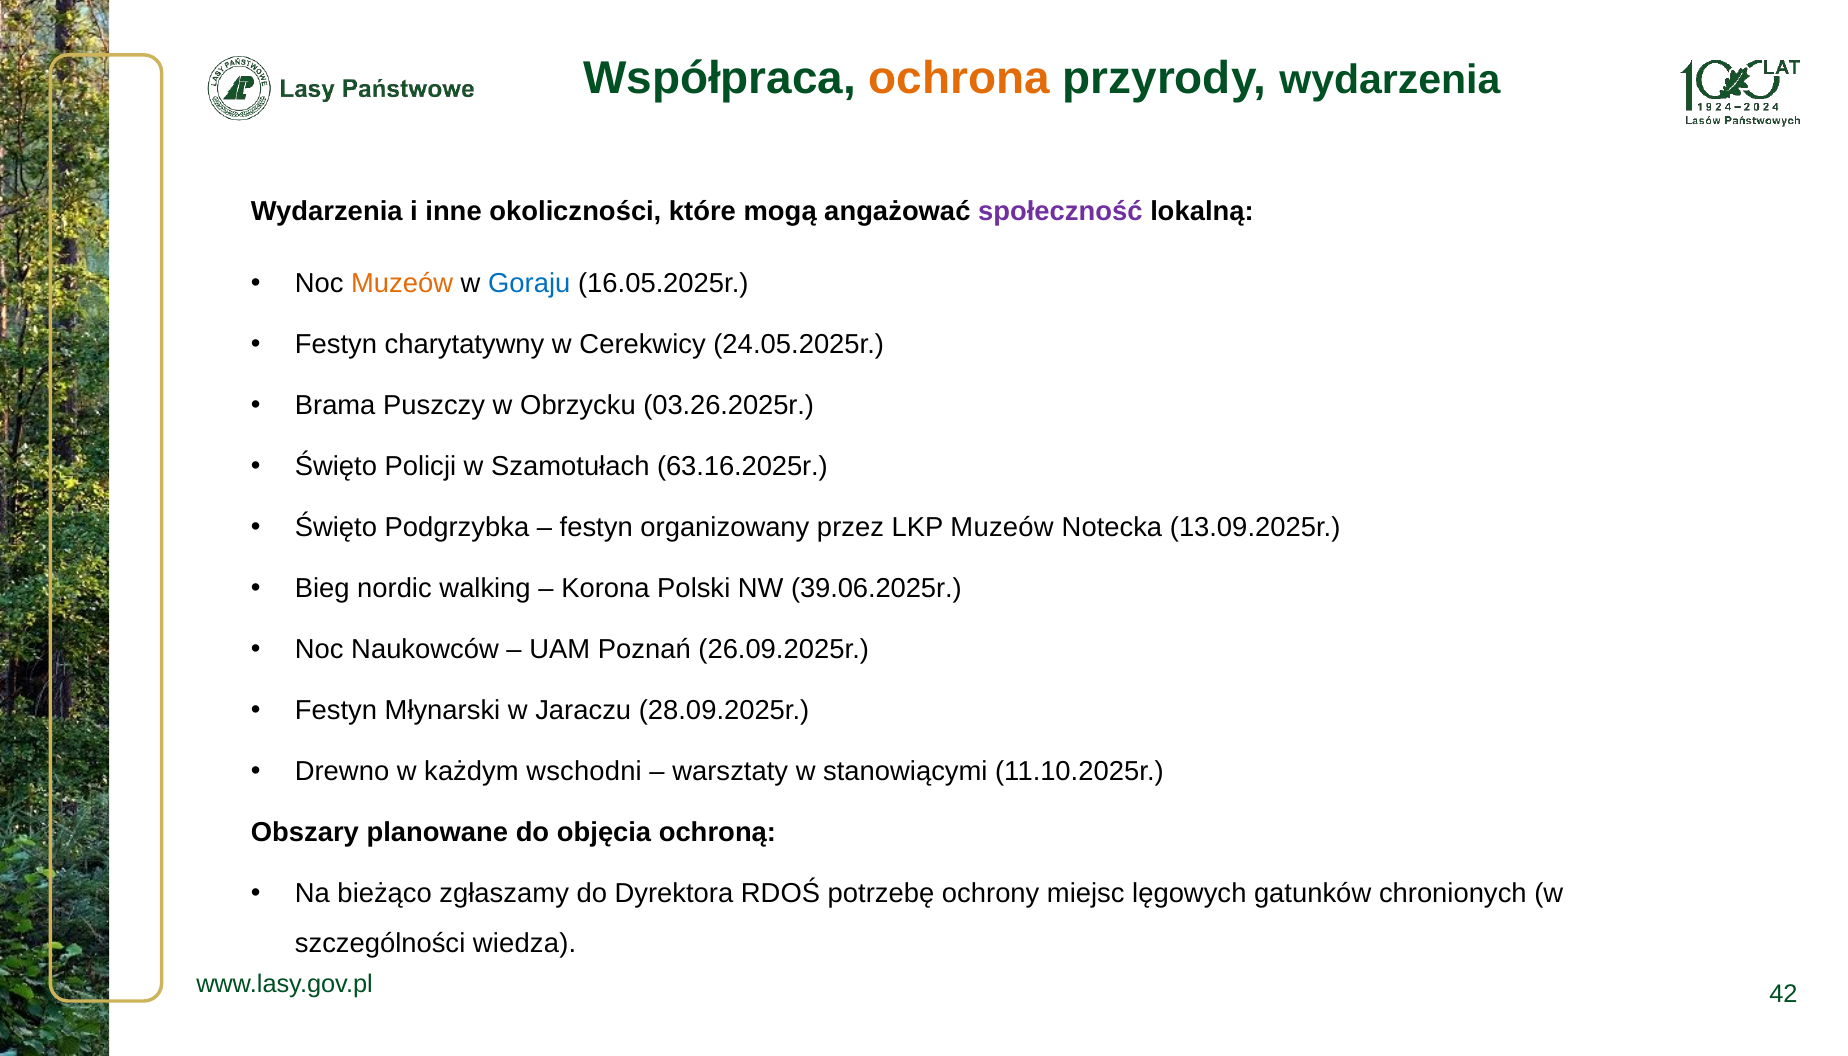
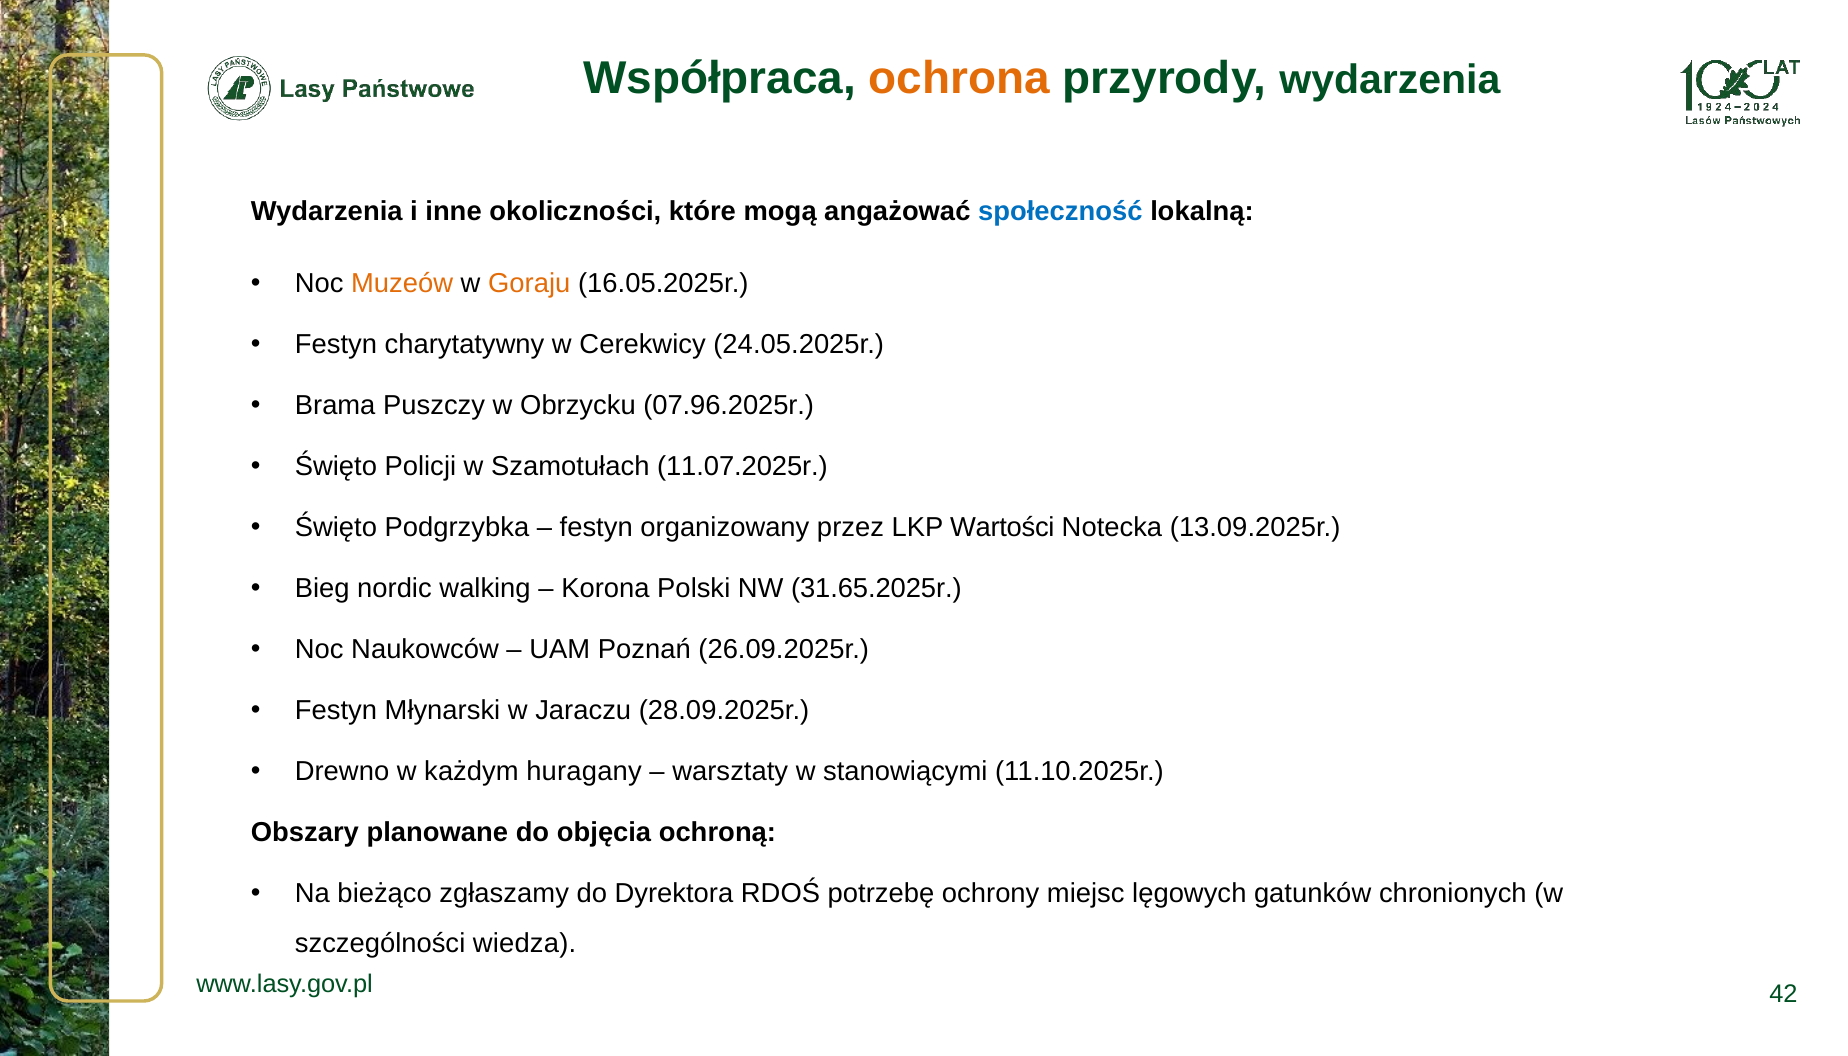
społeczność colour: purple -> blue
Goraju colour: blue -> orange
03.26.2025r: 03.26.2025r -> 07.96.2025r
63.16.2025r: 63.16.2025r -> 11.07.2025r
LKP Muzeów: Muzeów -> Wartości
39.06.2025r: 39.06.2025r -> 31.65.2025r
wschodni: wschodni -> huragany
